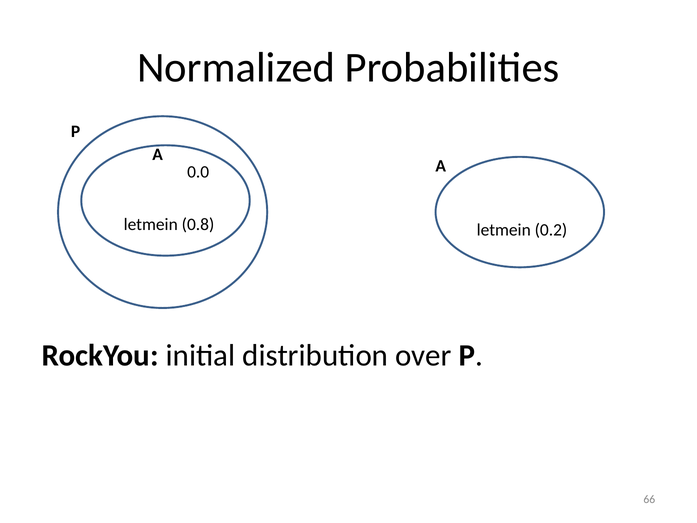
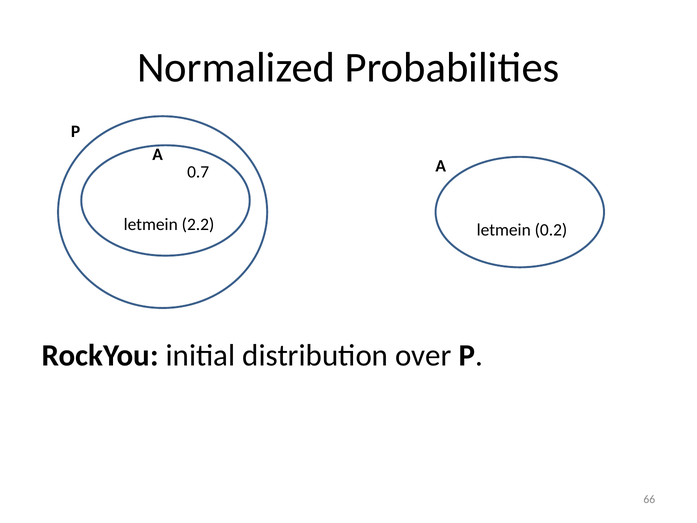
0.0: 0.0 -> 0.7
0.8: 0.8 -> 2.2
